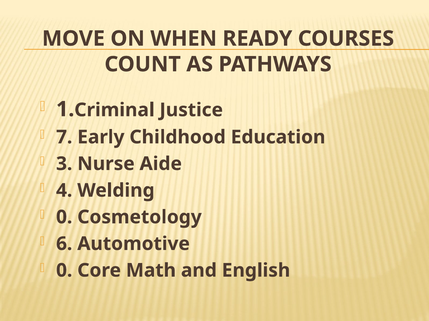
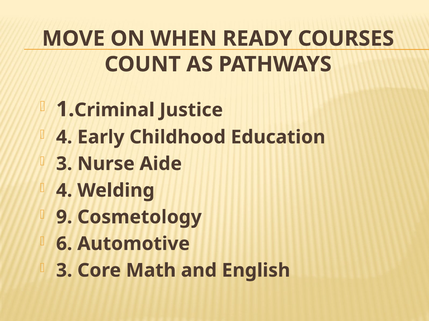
7 at (64, 137): 7 -> 4
0 at (64, 218): 0 -> 9
0 at (64, 271): 0 -> 3
